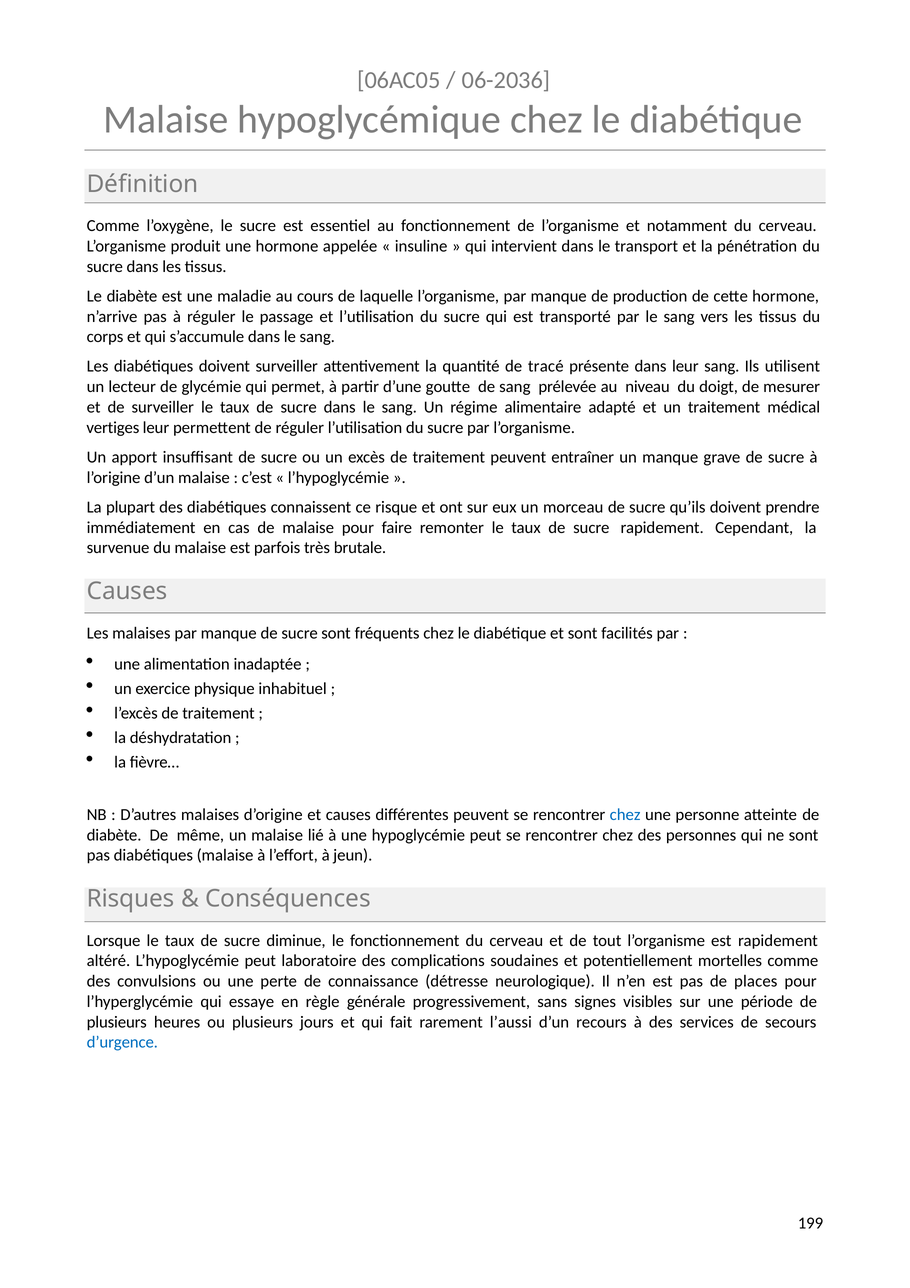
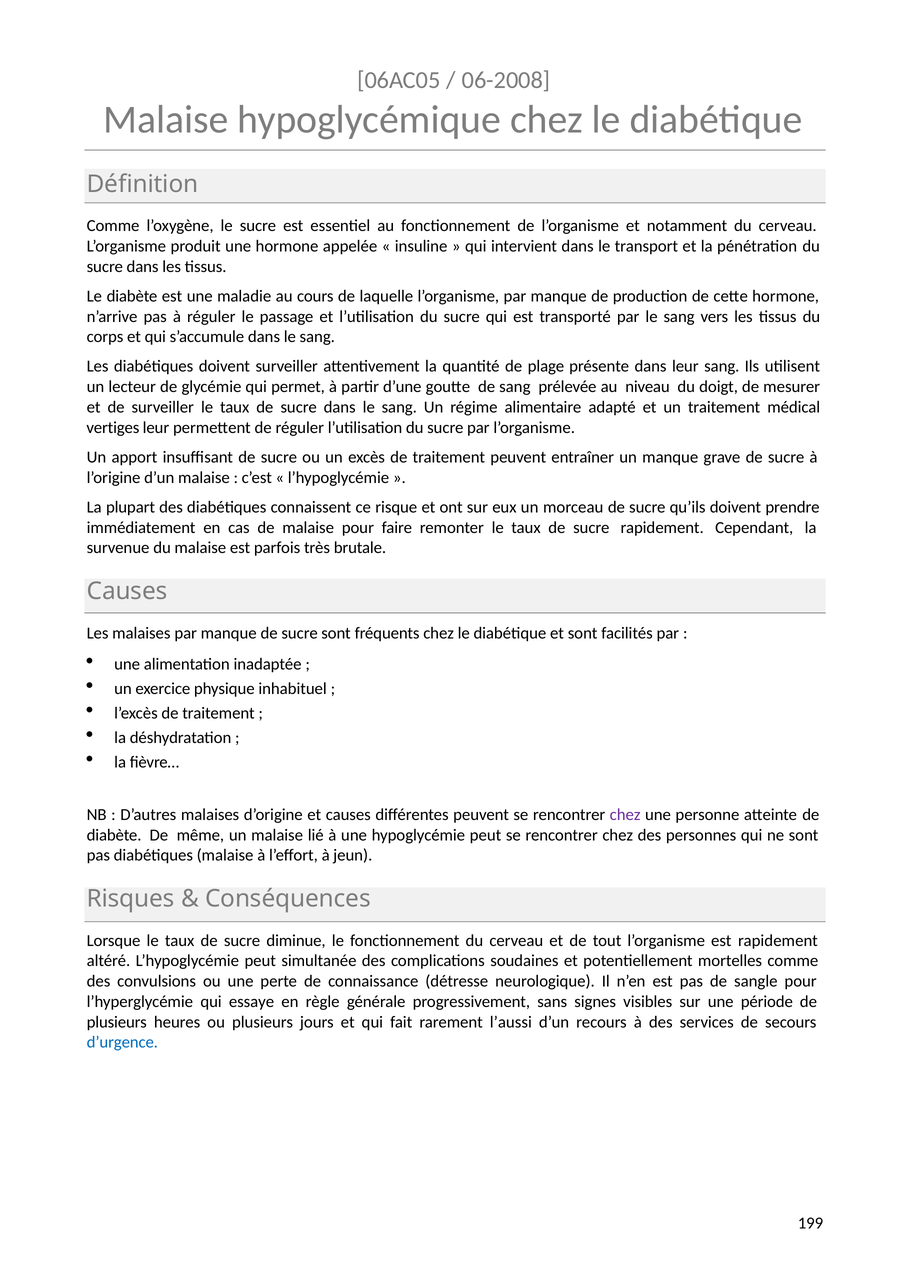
06-2036: 06-2036 -> 06-2008
tracé: tracé -> plage
chez at (625, 815) colour: blue -> purple
laboratoire: laboratoire -> simultanée
places: places -> sangle
